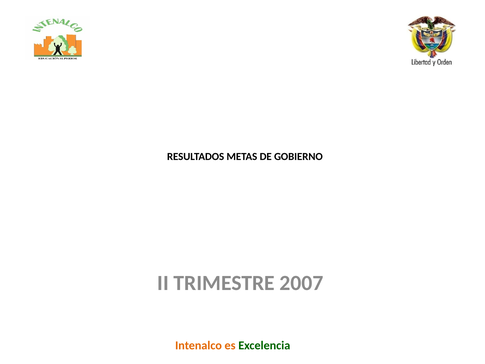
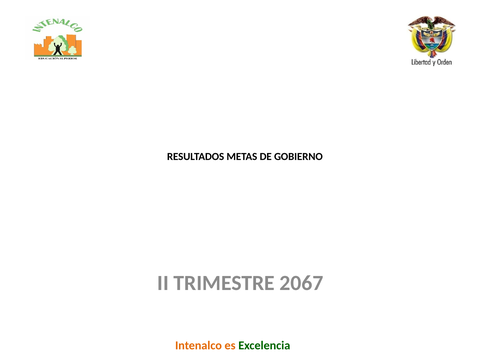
2007: 2007 -> 2067
